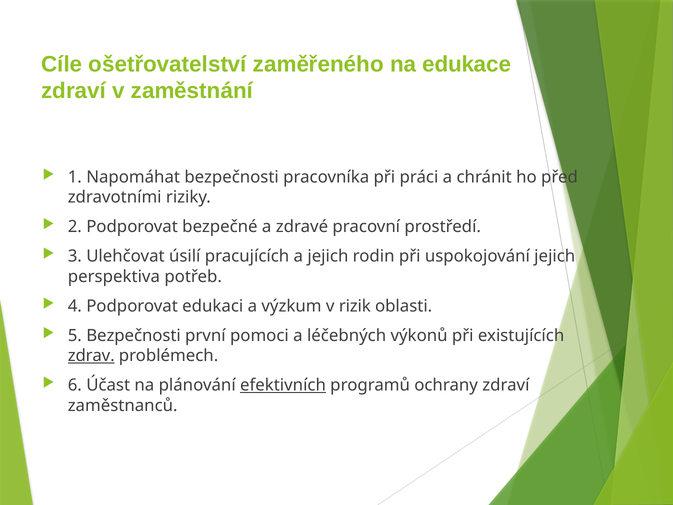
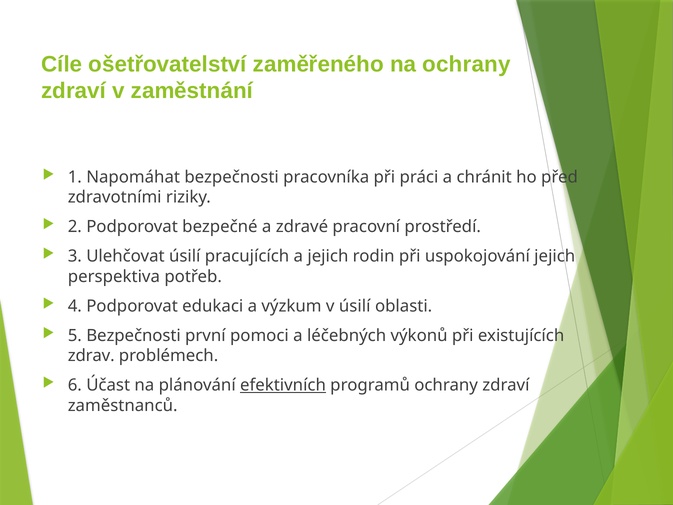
na edukace: edukace -> ochrany
v rizik: rizik -> úsilí
zdrav underline: present -> none
